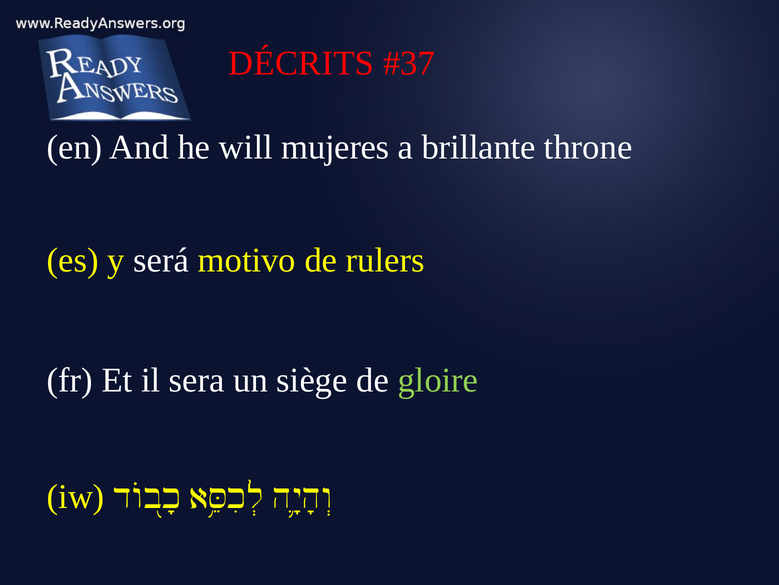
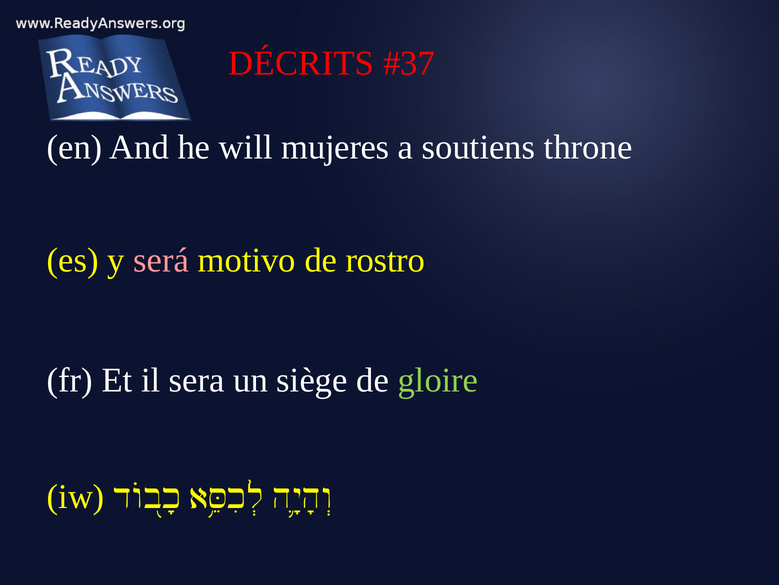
brillante: brillante -> soutiens
será colour: white -> pink
rulers: rulers -> rostro
